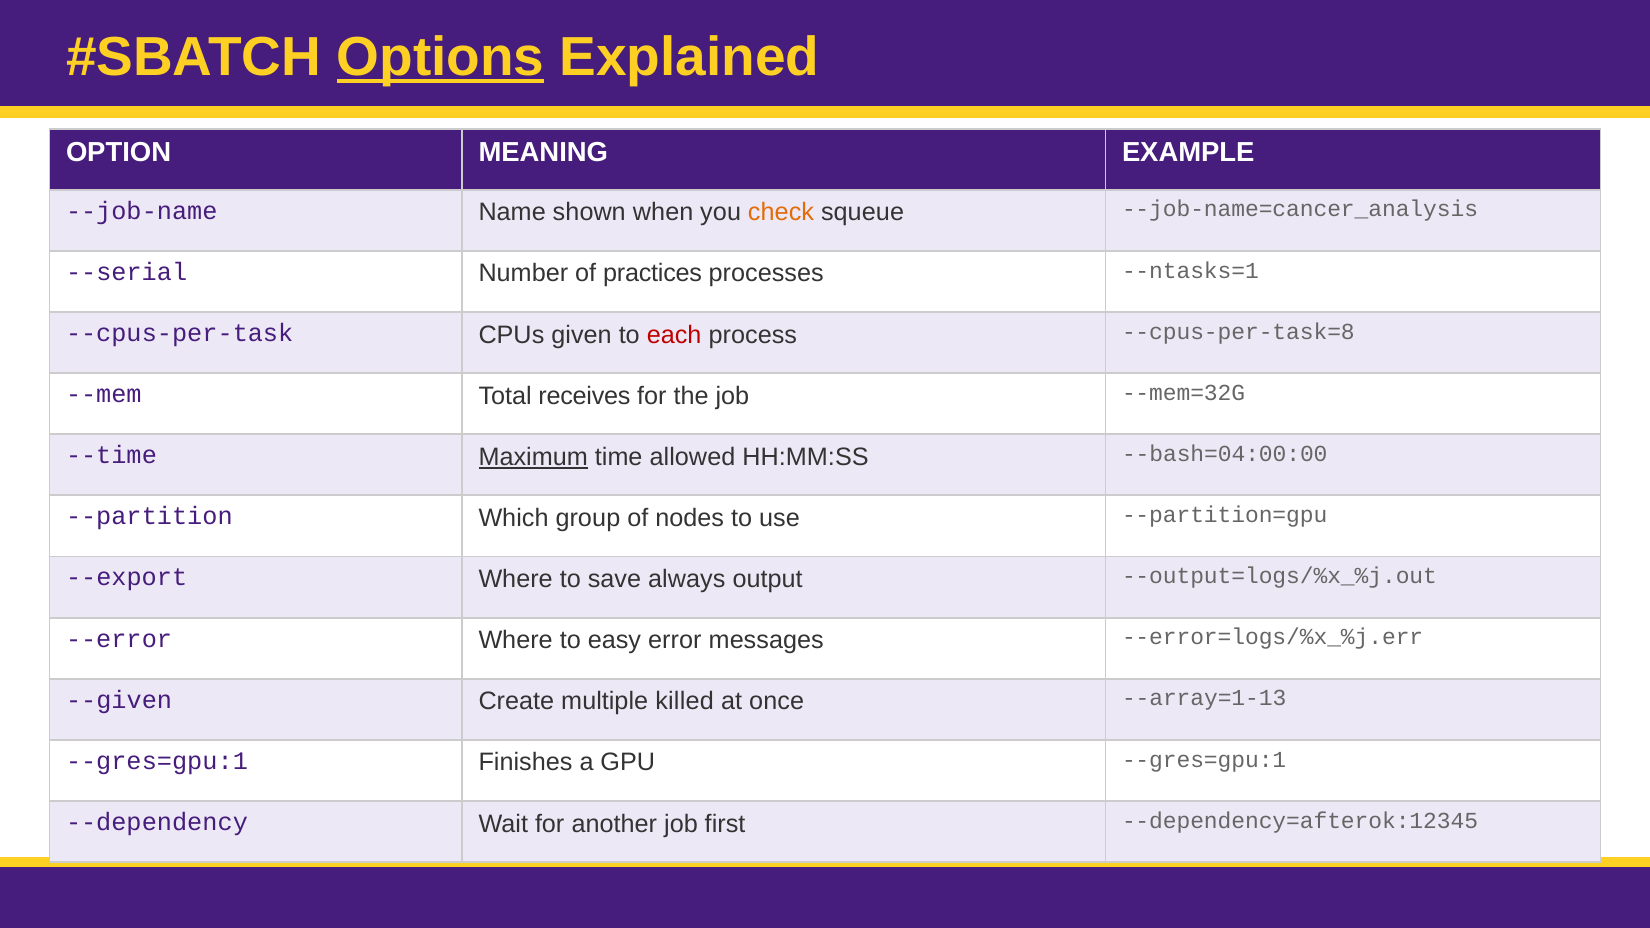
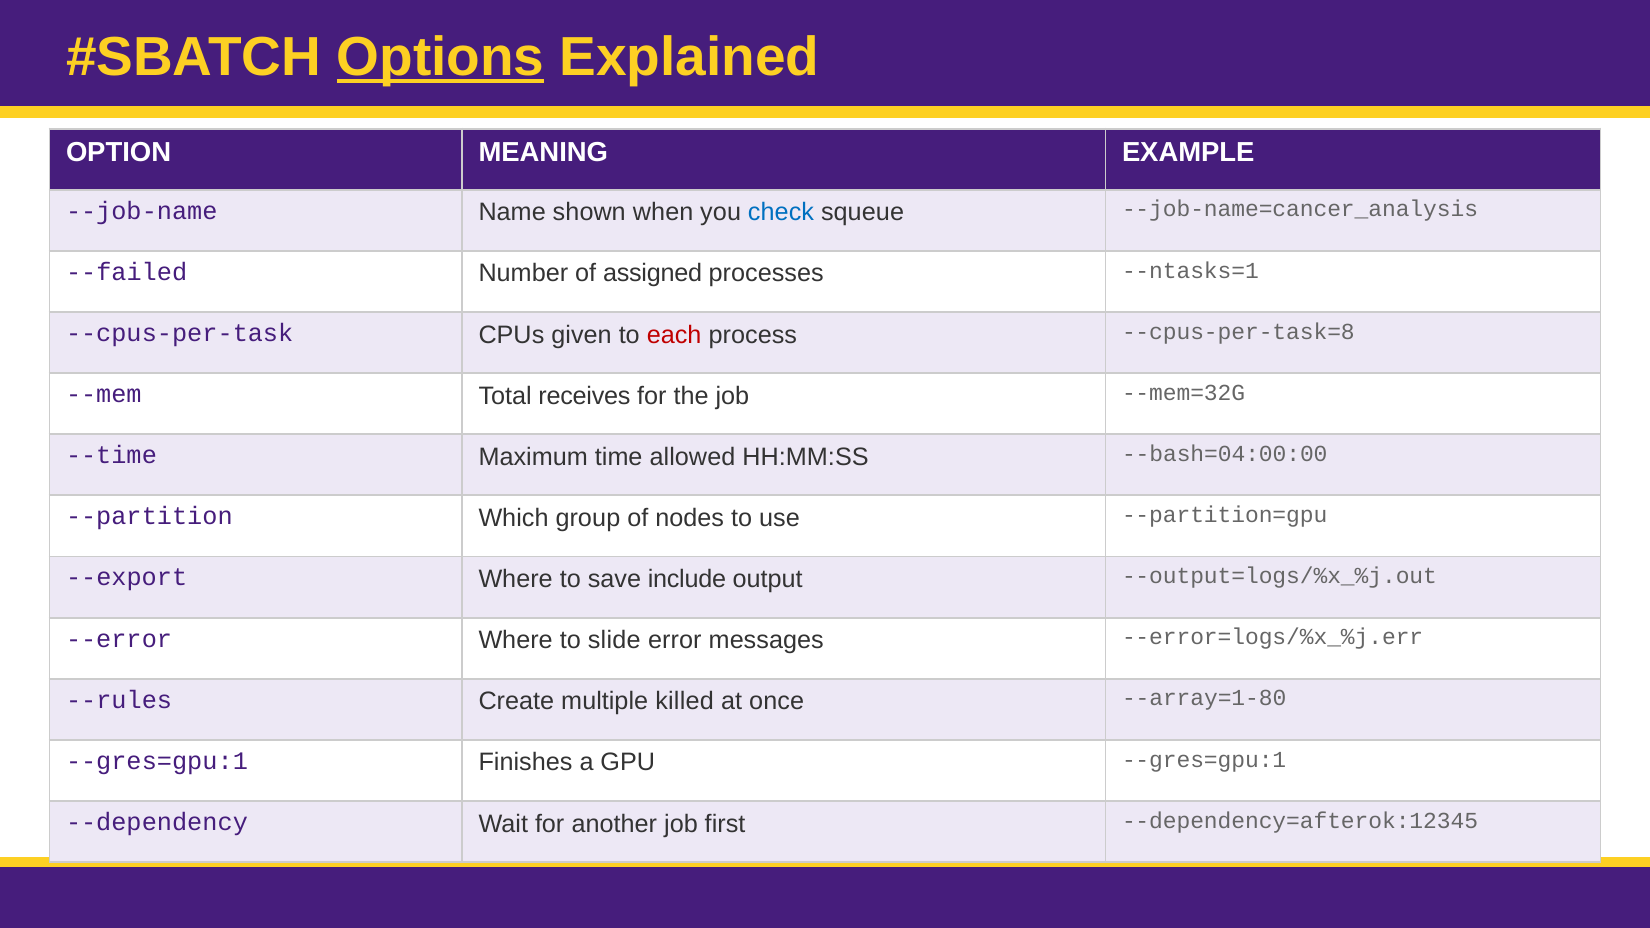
check colour: orange -> blue
--serial: --serial -> --failed
practices: practices -> assigned
Maximum underline: present -> none
always: always -> include
easy: easy -> slide
--given: --given -> --rules
--array=1-13: --array=1-13 -> --array=1-80
